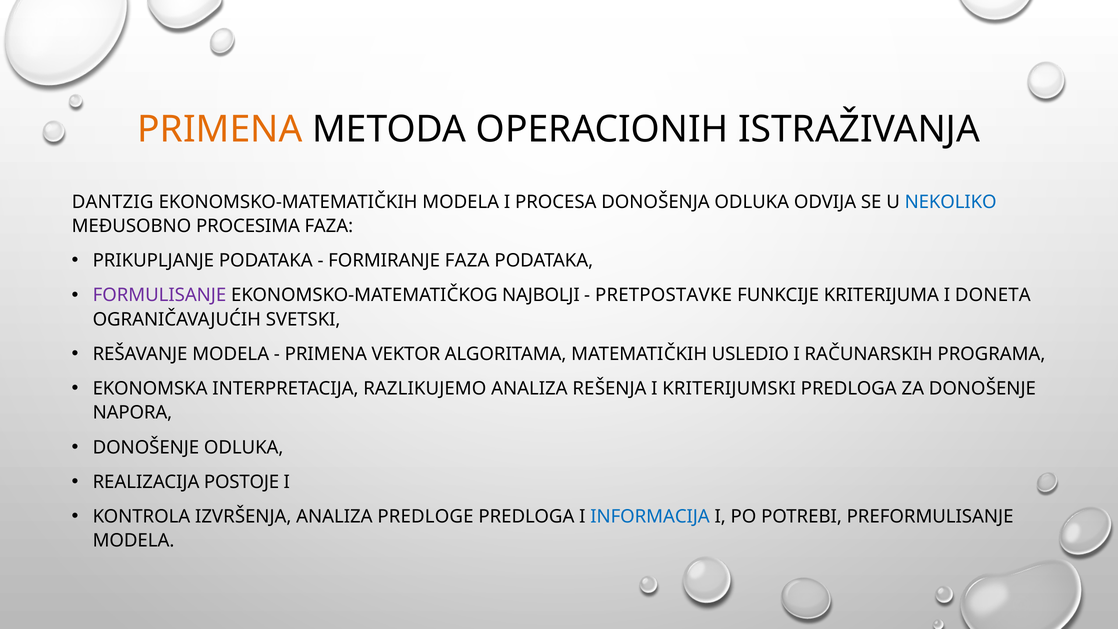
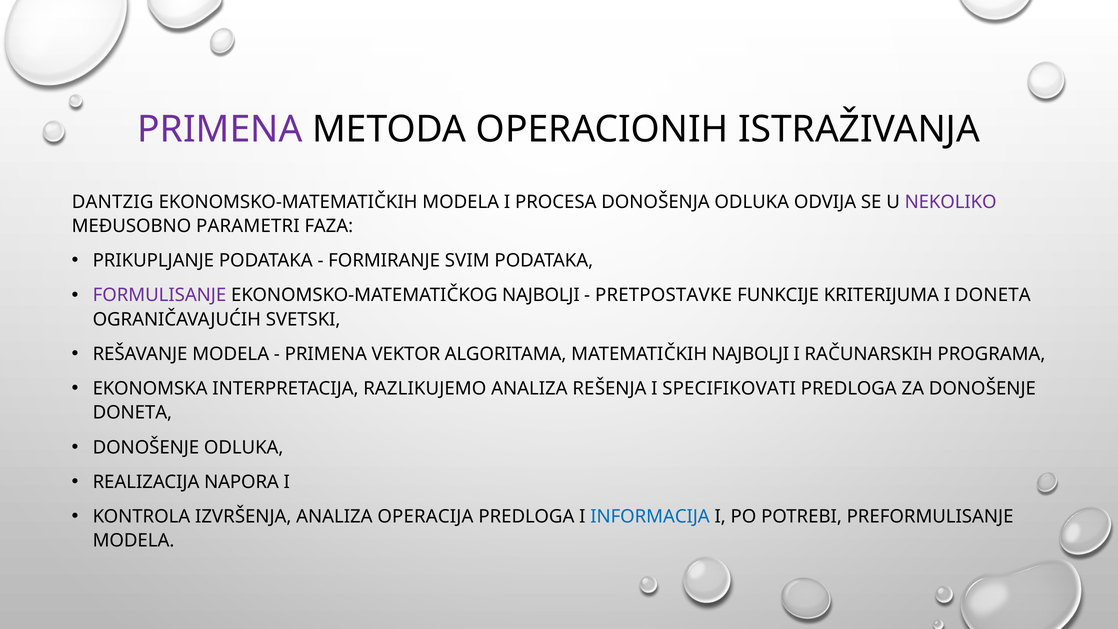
PRIMENA at (220, 130) colour: orange -> purple
NEKOLIKO colour: blue -> purple
PROCESIMA: PROCESIMA -> PARAMETRI
FORMIRANJE FAZA: FAZA -> SVIM
MATEMATIČKIH USLEDIO: USLEDIO -> NAJBOLJI
KRITERIJUMSKI: KRITERIJUMSKI -> SPECIFIKOVATI
NAPORA at (132, 413): NAPORA -> DONETA
POSTOJE: POSTOJE -> NAPORA
PREDLOGE: PREDLOGE -> OPERACIJA
